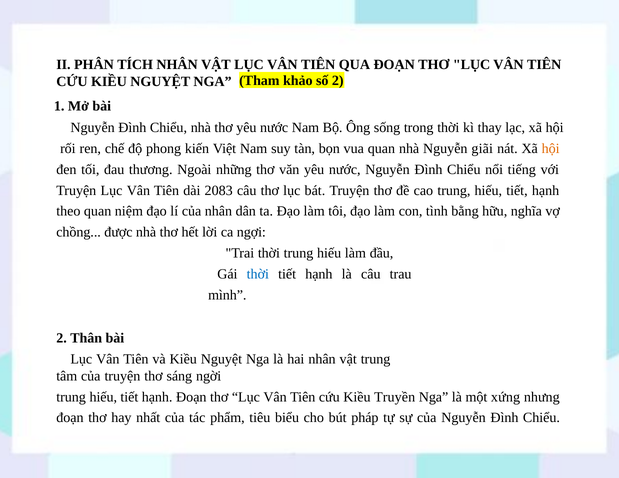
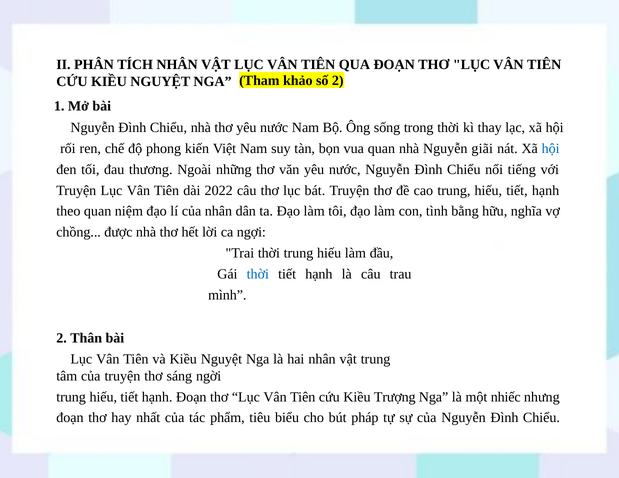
hội at (551, 149) colour: orange -> blue
2083: 2083 -> 2022
Truyền: Truyền -> Trượng
xứng: xứng -> nhiếc
